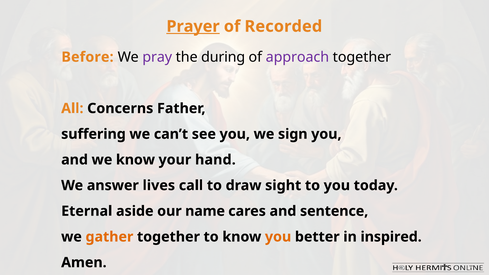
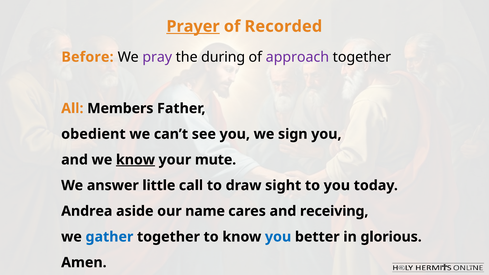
Concerns: Concerns -> Members
suffering: suffering -> obedient
know at (135, 160) underline: none -> present
hand: hand -> mute
lives: lives -> little
Eternal: Eternal -> Andrea
sentence: sentence -> receiving
gather colour: orange -> blue
you at (278, 237) colour: orange -> blue
inspired: inspired -> glorious
